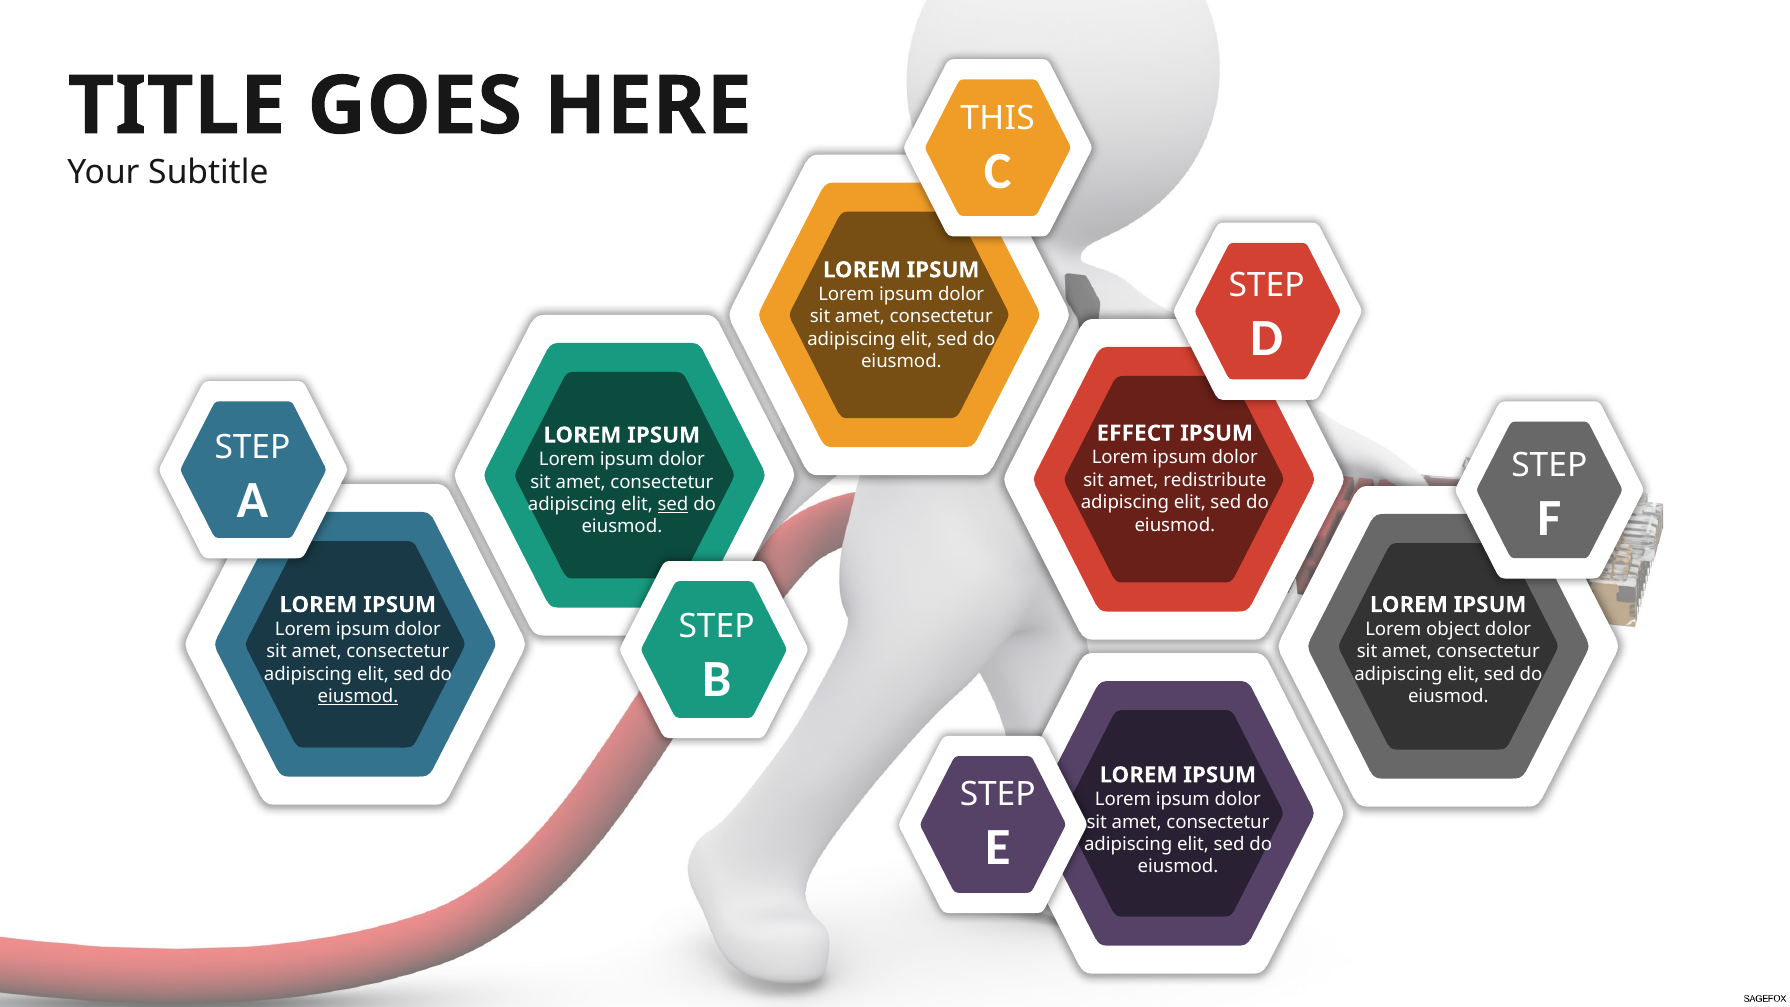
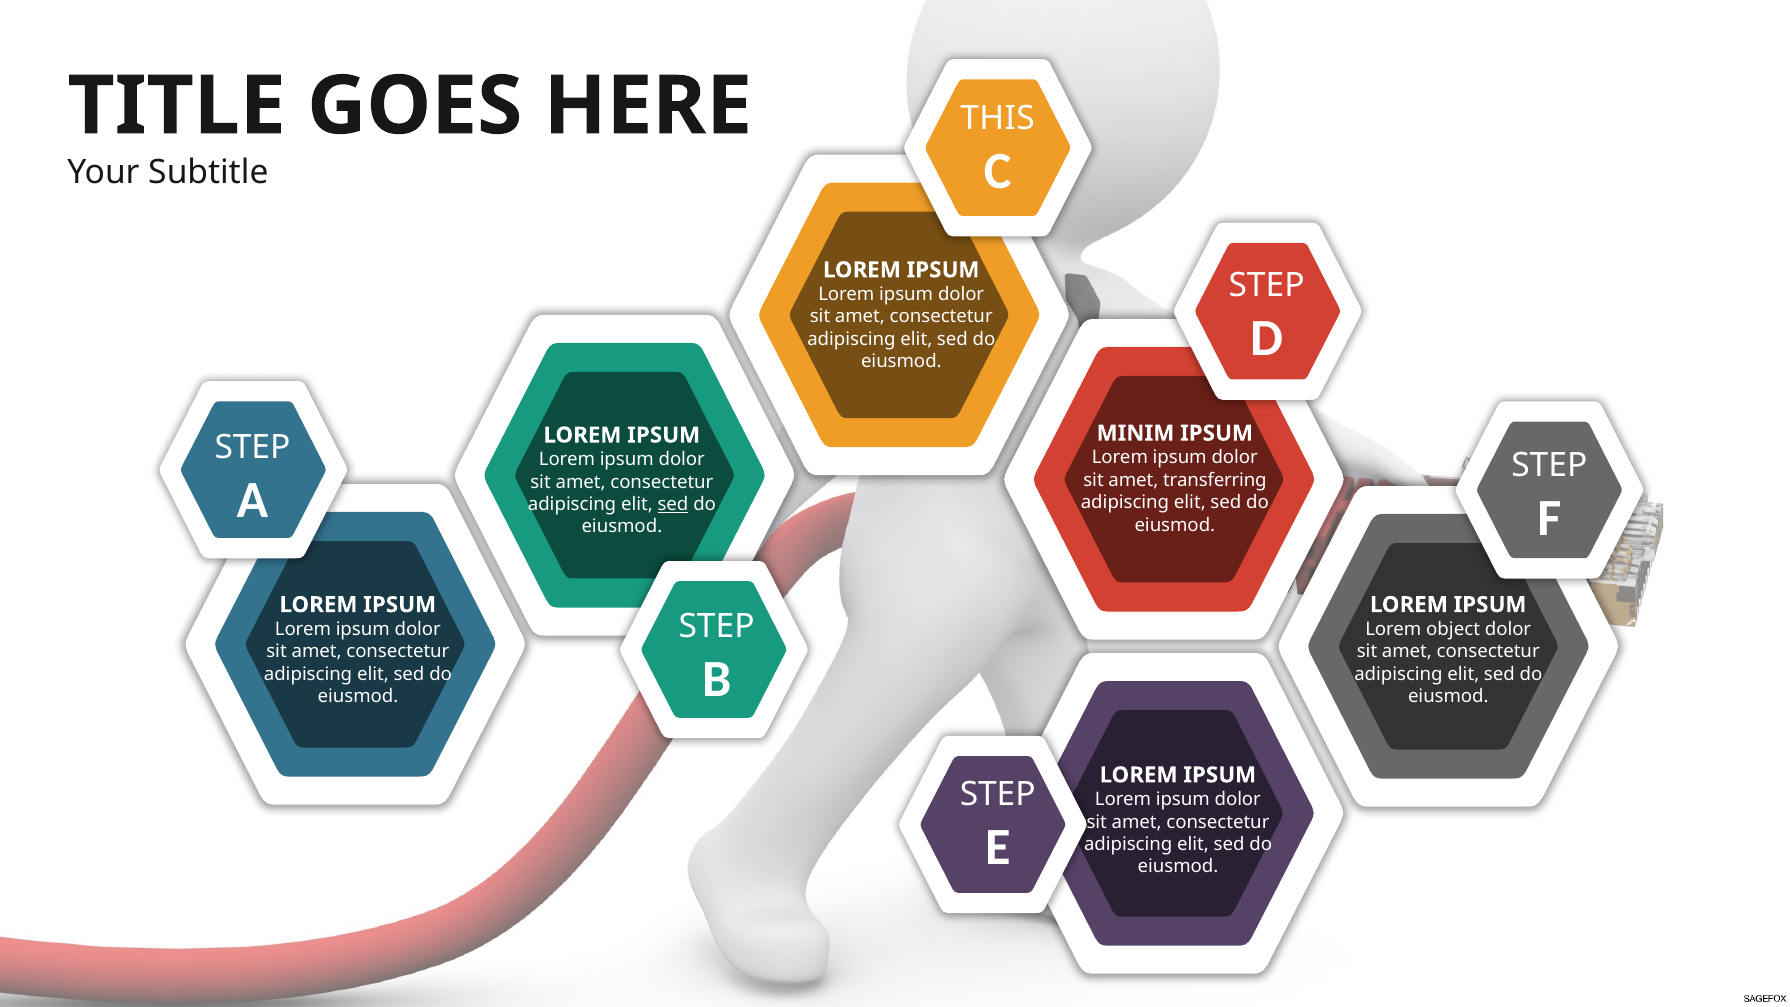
EFFECT: EFFECT -> MINIM
redistribute: redistribute -> transferring
eiusmod at (358, 696) underline: present -> none
